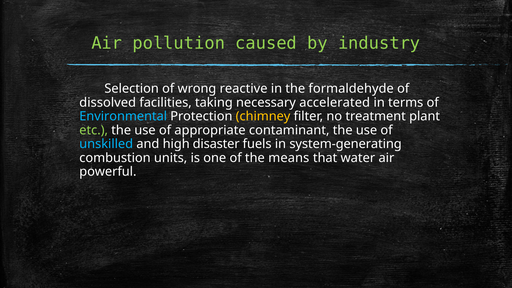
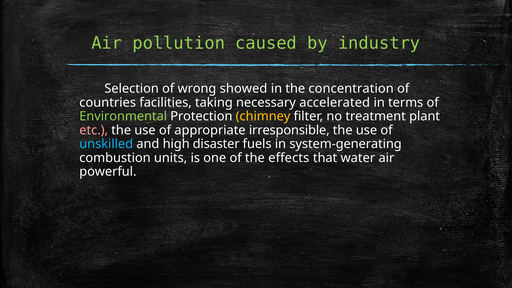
reactive: reactive -> showed
formaldehyde: formaldehyde -> concentration
dissolved: dissolved -> countries
Environmental colour: light blue -> light green
etc colour: light green -> pink
contaminant: contaminant -> irresponsible
means: means -> effects
